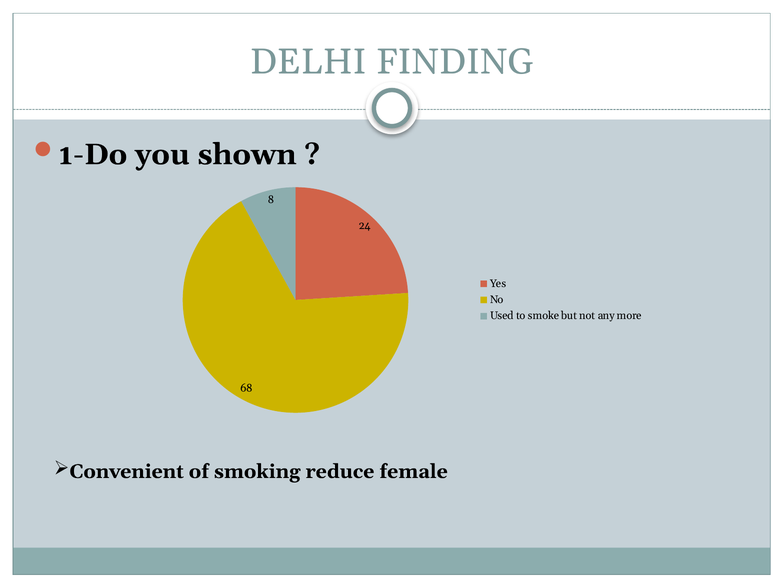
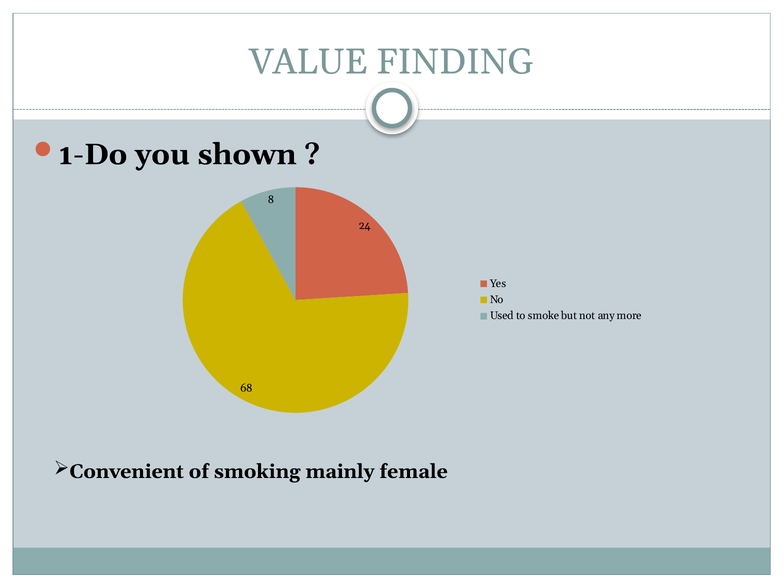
DELHI: DELHI -> VALUE
reduce: reduce -> mainly
